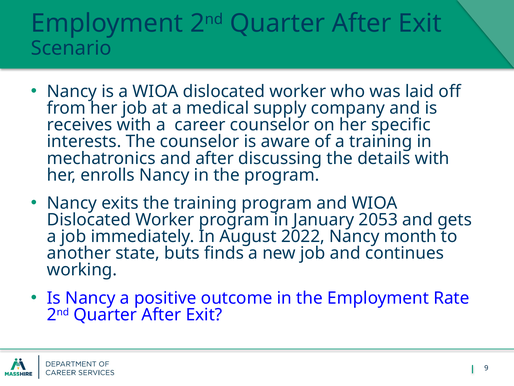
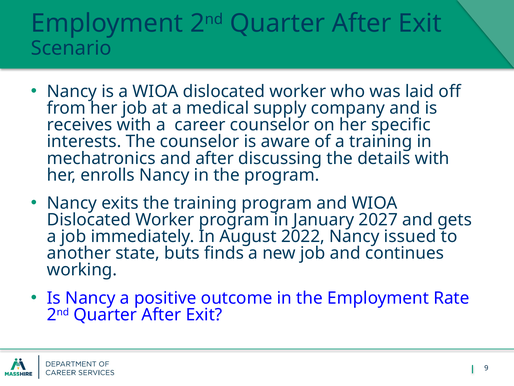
2053: 2053 -> 2027
month: month -> issued
